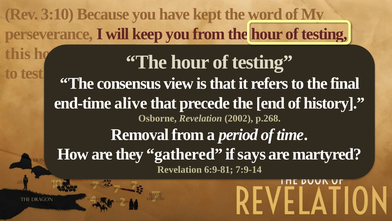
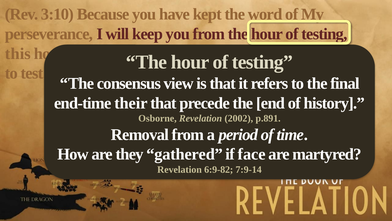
alive: alive -> their
p.268: p.268 -> p.891
says: says -> face
6:9-81: 6:9-81 -> 6:9-82
